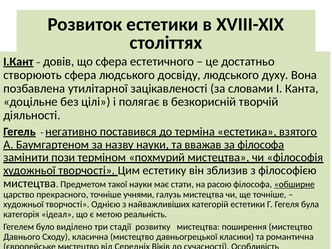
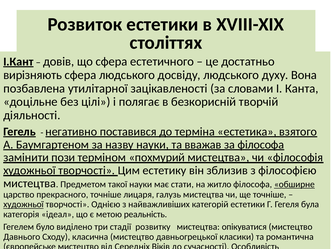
створюють: створюють -> вирізняють
расою: расою -> житло
учнями: учнями -> лицаря
художньої at (23, 204) underline: none -> present
поширення: поширення -> опікуватися
